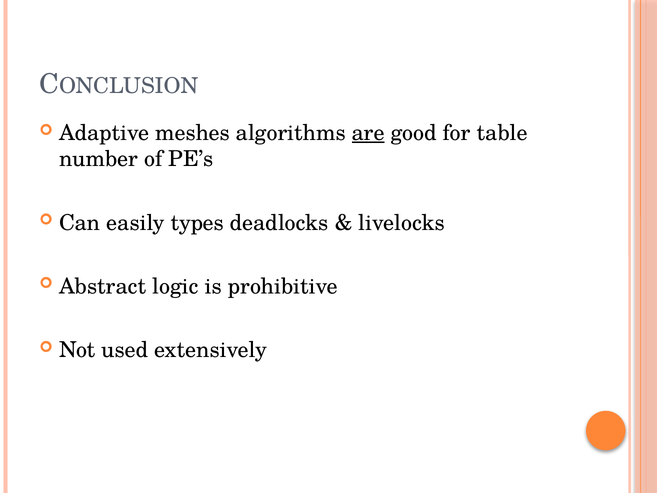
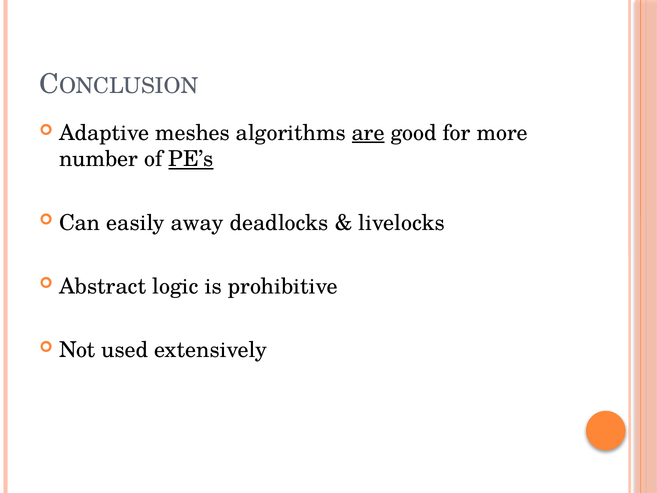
table: table -> more
PE’s underline: none -> present
types: types -> away
